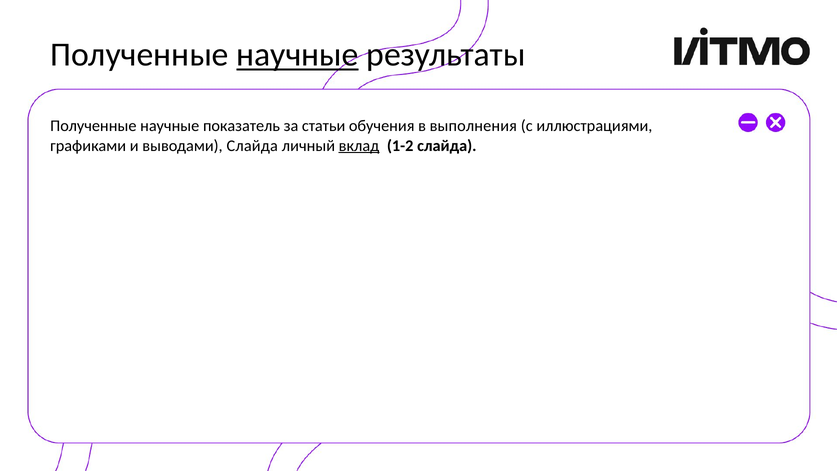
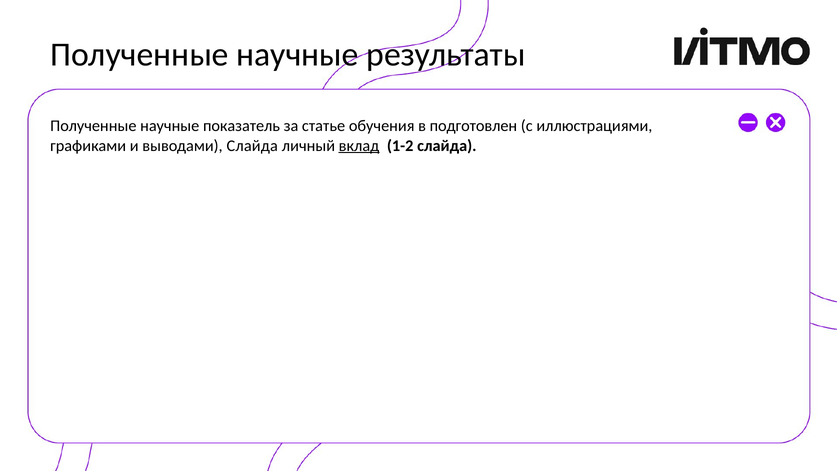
научные at (298, 55) underline: present -> none
статьи: статьи -> статье
выполнения: выполнения -> подготовлен
